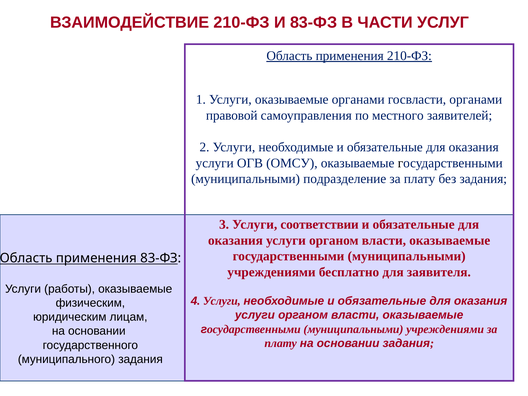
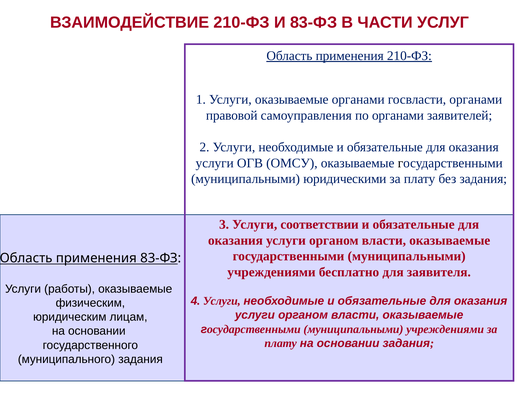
по местного: местного -> органами
подразделение: подразделение -> юридическими
